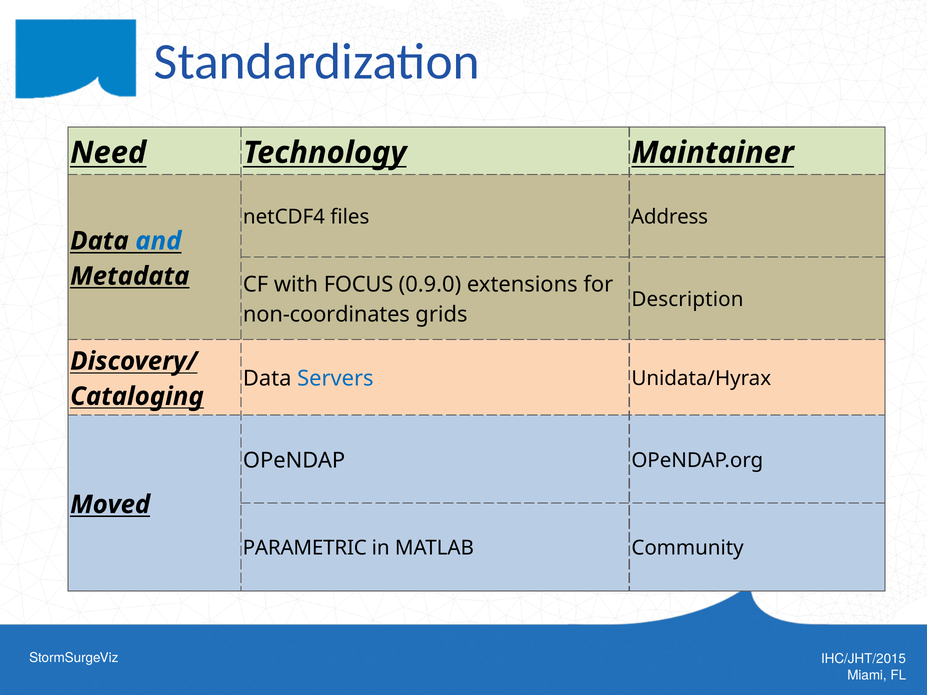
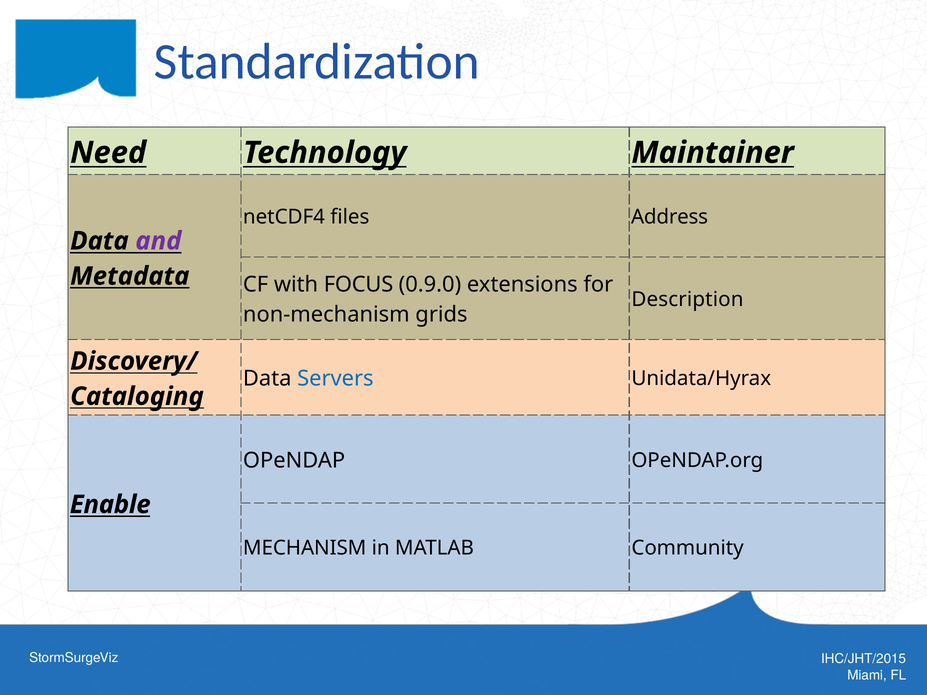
and colour: blue -> purple
non-coordinates: non-coordinates -> non-mechanism
Moved: Moved -> Enable
PARAMETRIC: PARAMETRIC -> MECHANISM
